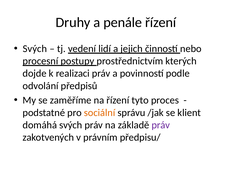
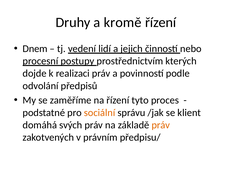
penále: penále -> kromě
Svých at (35, 49): Svých -> Dnem
práv at (161, 125) colour: purple -> orange
